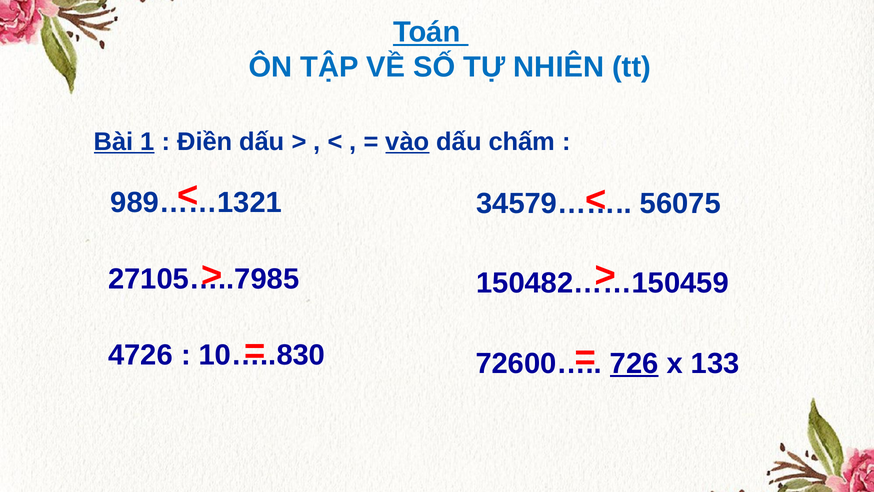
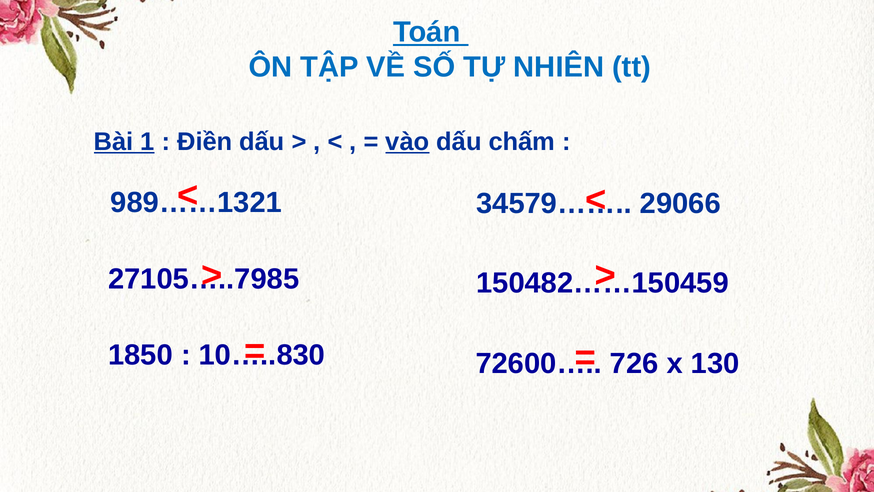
56075: 56075 -> 29066
4726: 4726 -> 1850
726 underline: present -> none
133: 133 -> 130
